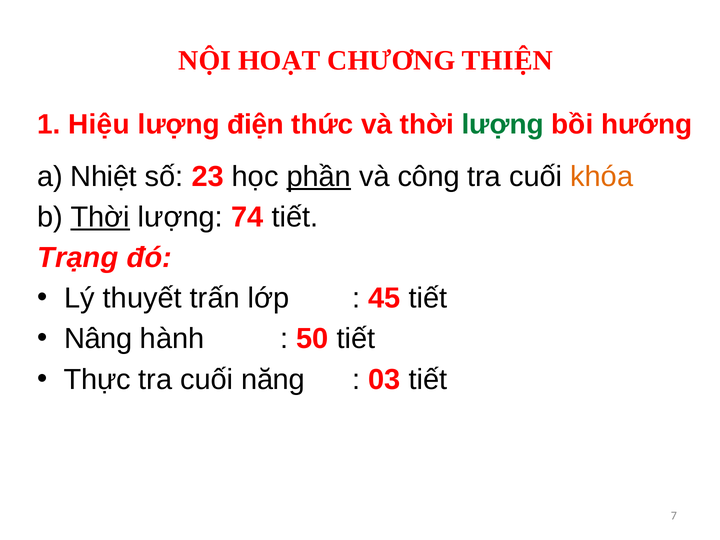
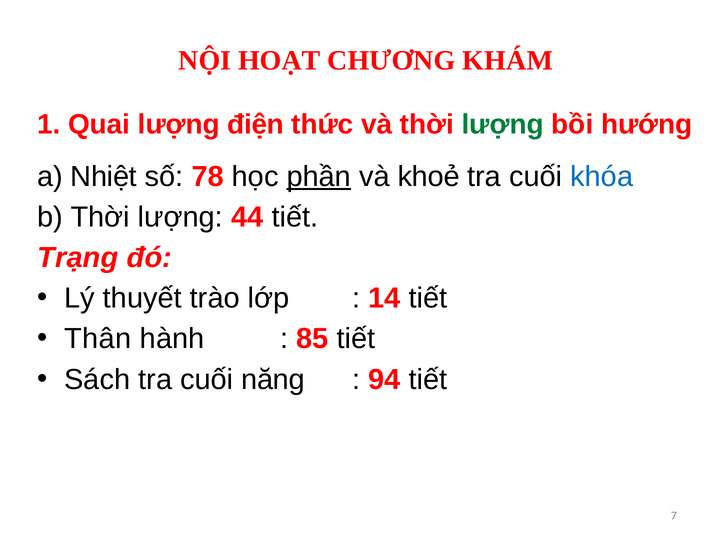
THIỆN: THIỆN -> KHÁM
Hiệu: Hiệu -> Quai
23: 23 -> 78
công: công -> khoẻ
khóa colour: orange -> blue
Thời at (100, 217) underline: present -> none
74: 74 -> 44
trấn: trấn -> trào
45: 45 -> 14
Nâng: Nâng -> Thân
50: 50 -> 85
Thực: Thực -> Sách
03: 03 -> 94
